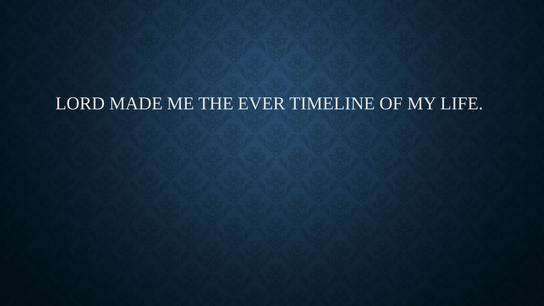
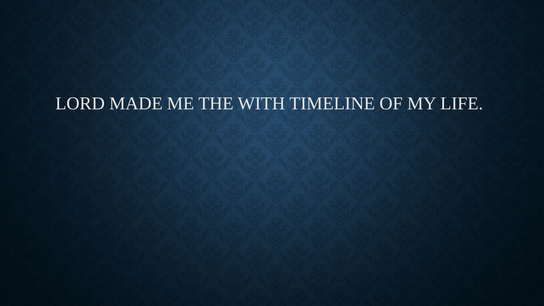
EVER: EVER -> WITH
